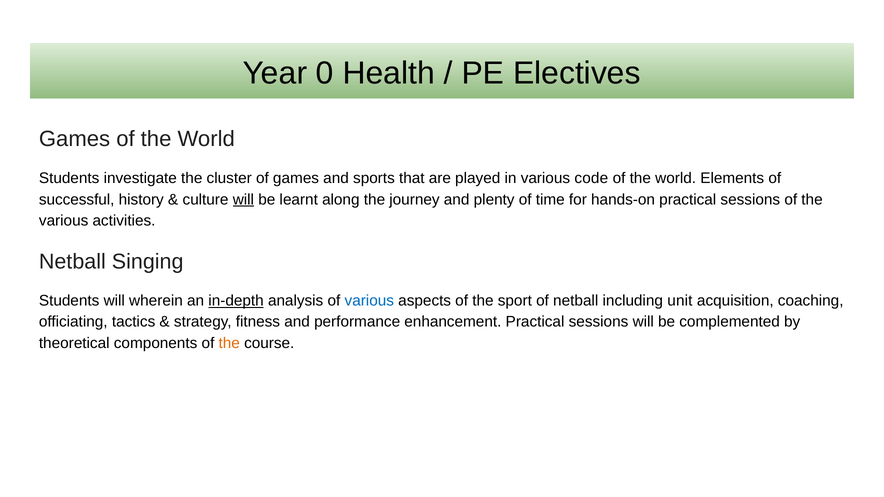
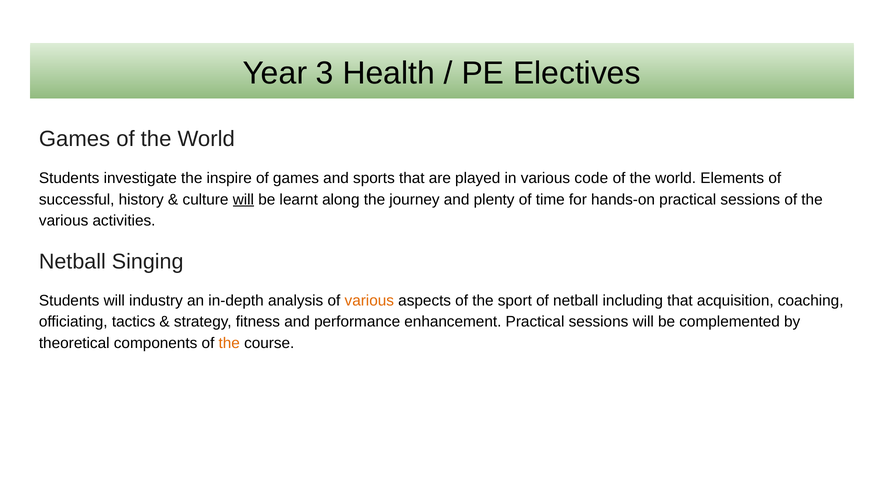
0: 0 -> 3
cluster: cluster -> inspire
wherein: wherein -> industry
in-depth underline: present -> none
various at (369, 301) colour: blue -> orange
including unit: unit -> that
